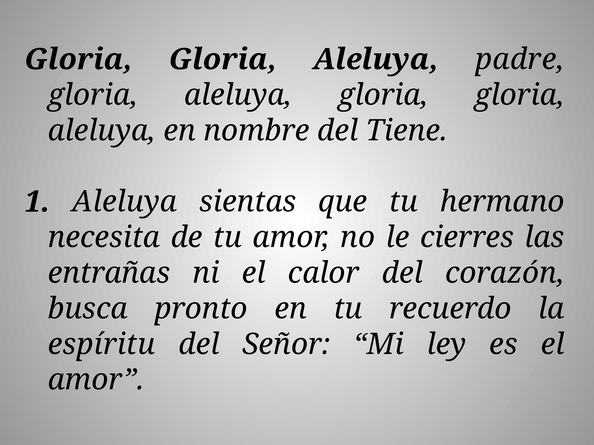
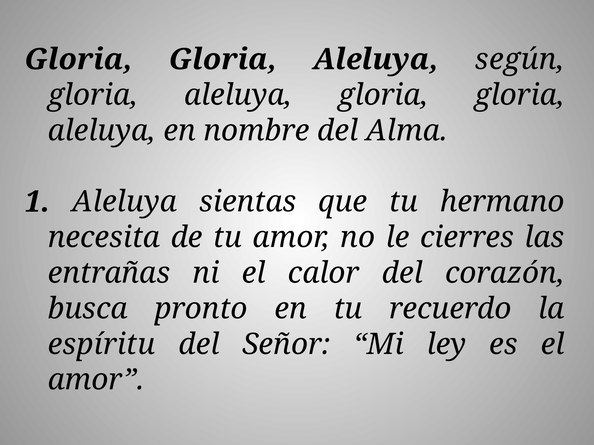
padre: padre -> según
Tiene: Tiene -> Alma
